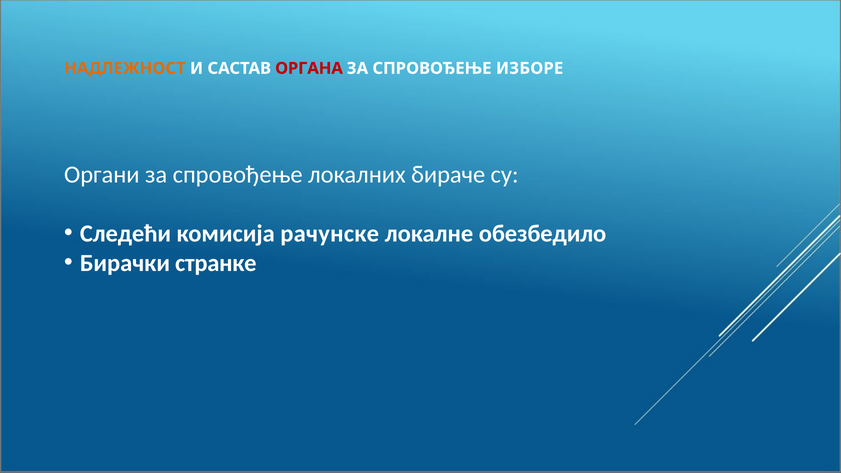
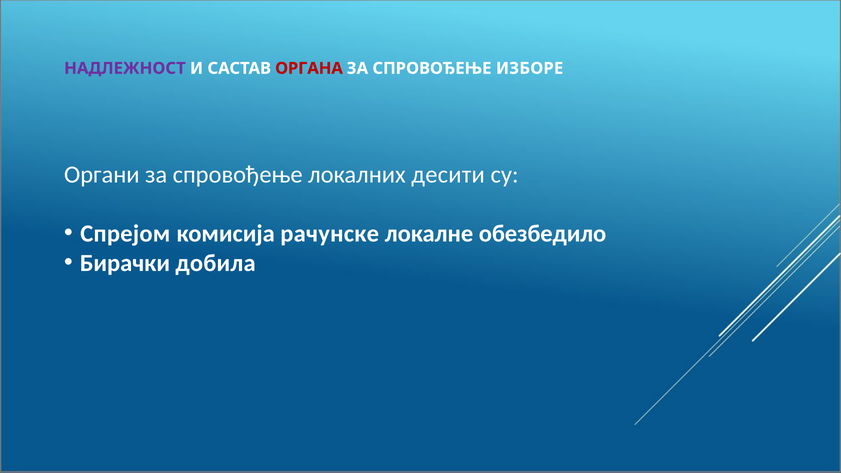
НАДЛЕЖНОСТ colour: orange -> purple
бираче: бираче -> десити
Следећи: Следећи -> Спрејом
странке: странке -> добила
